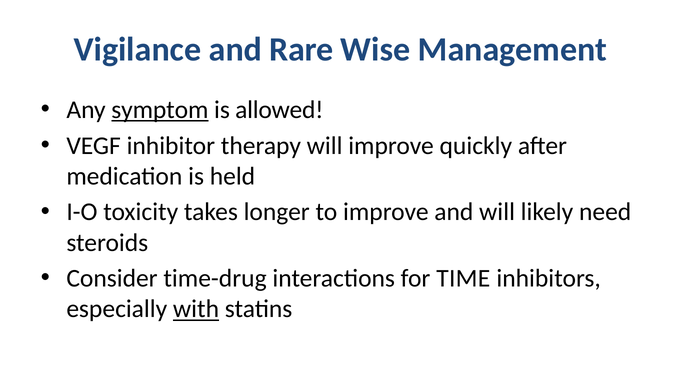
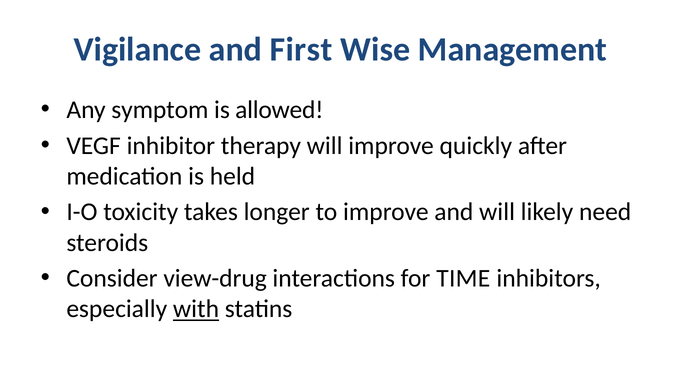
Rare: Rare -> First
symptom underline: present -> none
time-drug: time-drug -> view-drug
